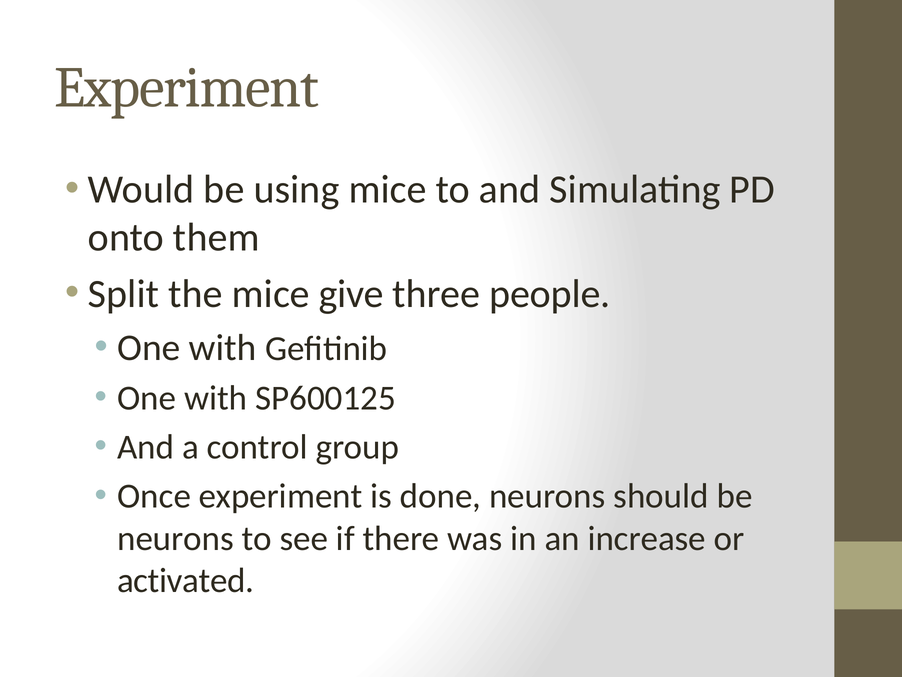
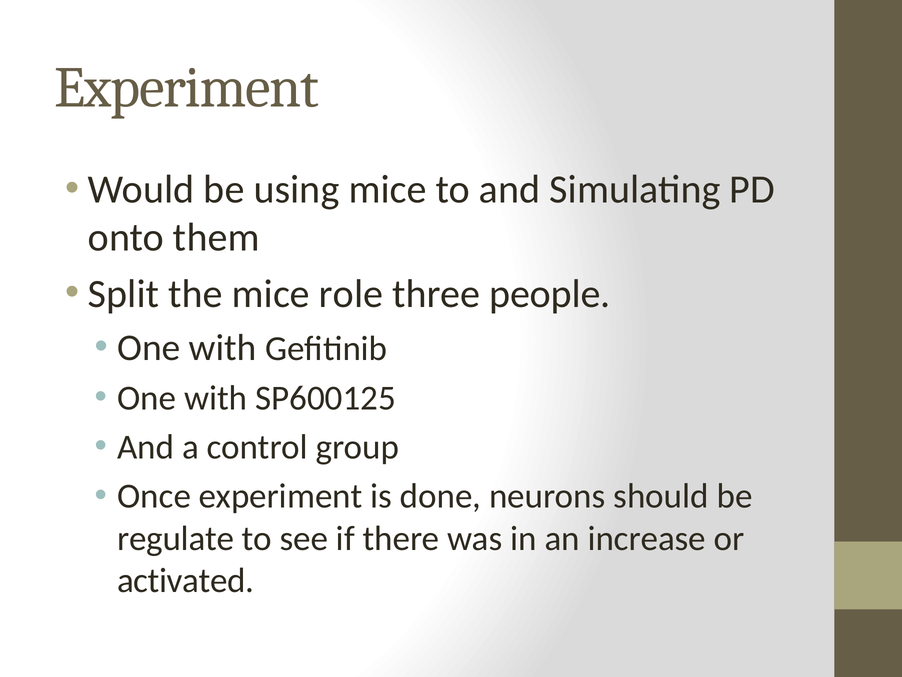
give: give -> role
neurons at (176, 538): neurons -> regulate
